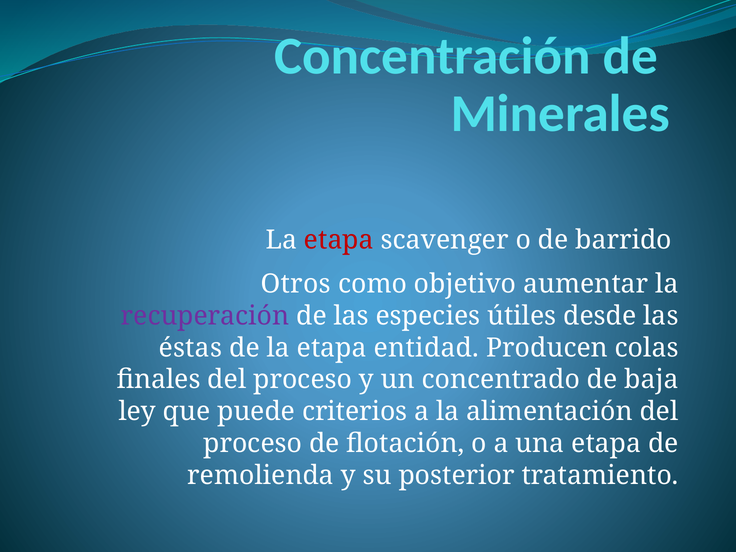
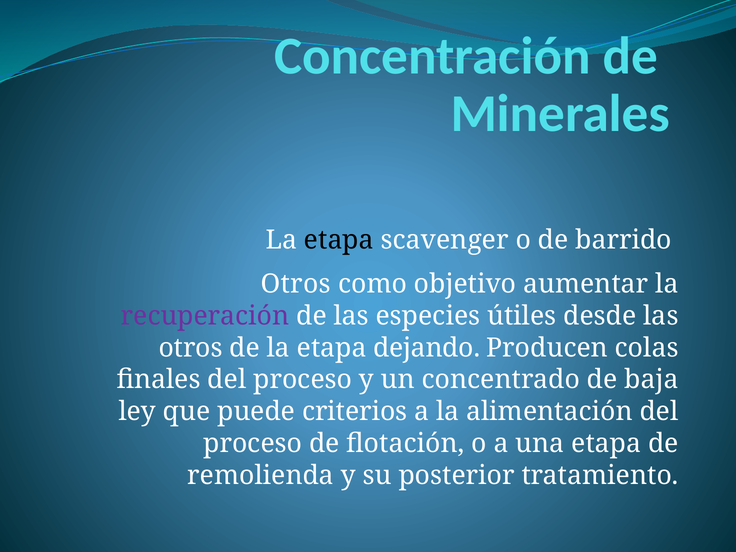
etapa at (339, 240) colour: red -> black
éstas at (190, 348): éstas -> otros
entidad: entidad -> dejando
